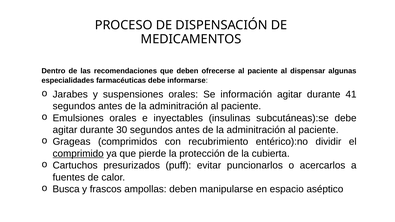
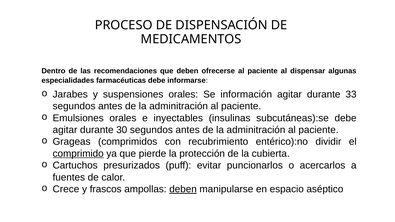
41: 41 -> 33
Busca: Busca -> Crece
deben at (183, 189) underline: none -> present
